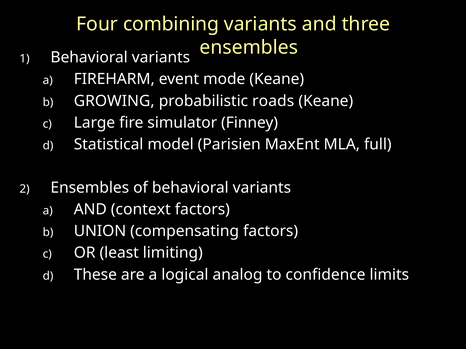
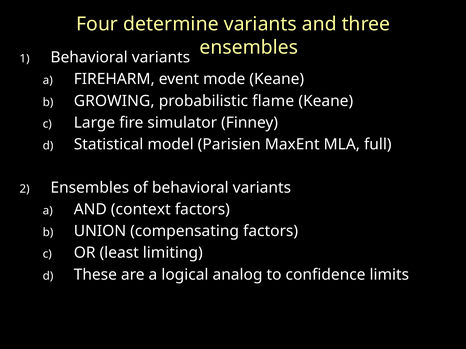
combining: combining -> determine
roads: roads -> flame
